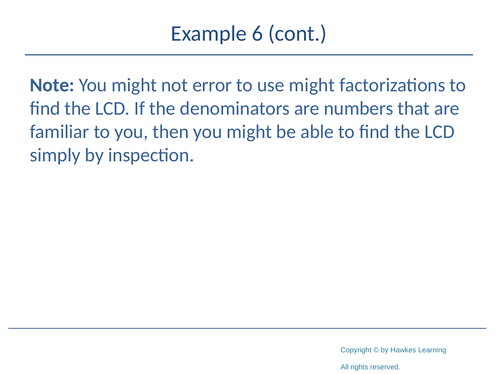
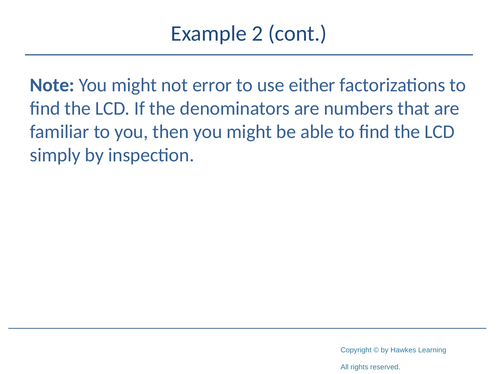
6: 6 -> 2
use might: might -> either
